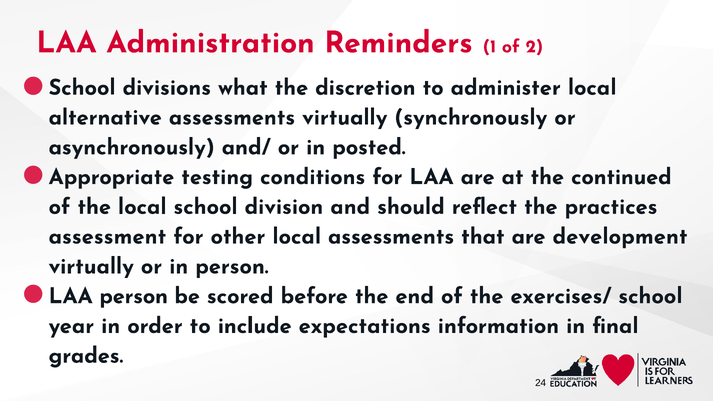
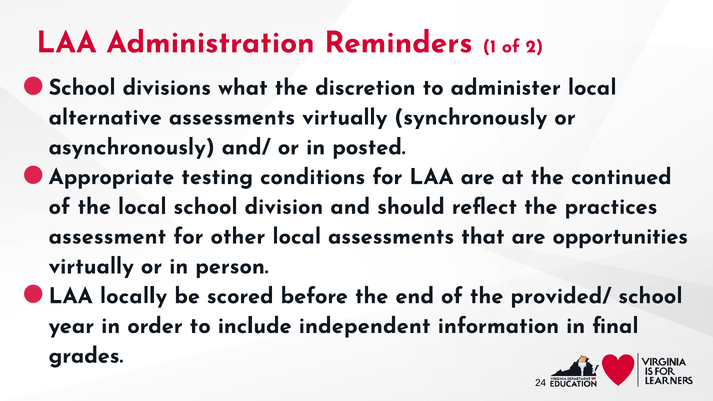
development: development -> opportunities
LAA person: person -> locally
exercises/: exercises/ -> provided/
expectations: expectations -> independent
